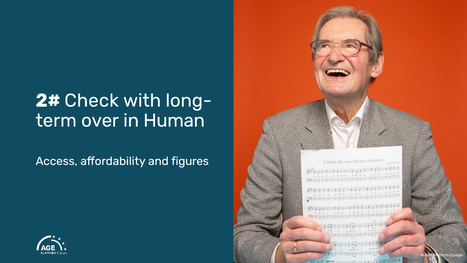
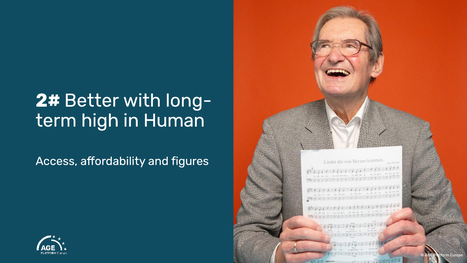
Check: Check -> Better
over: over -> high
